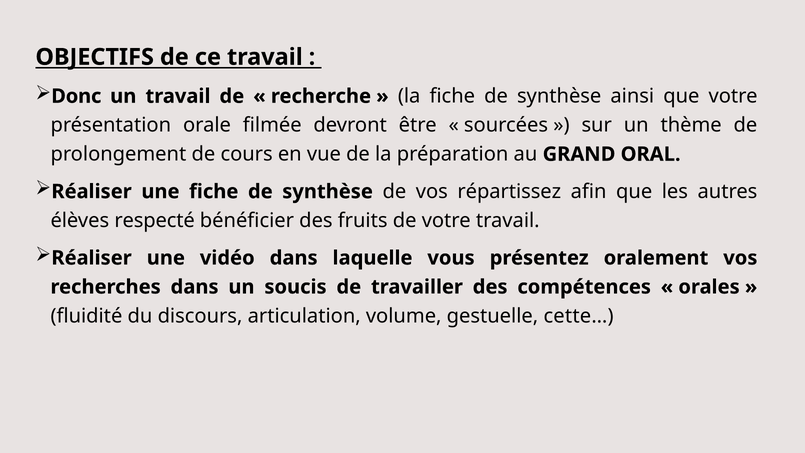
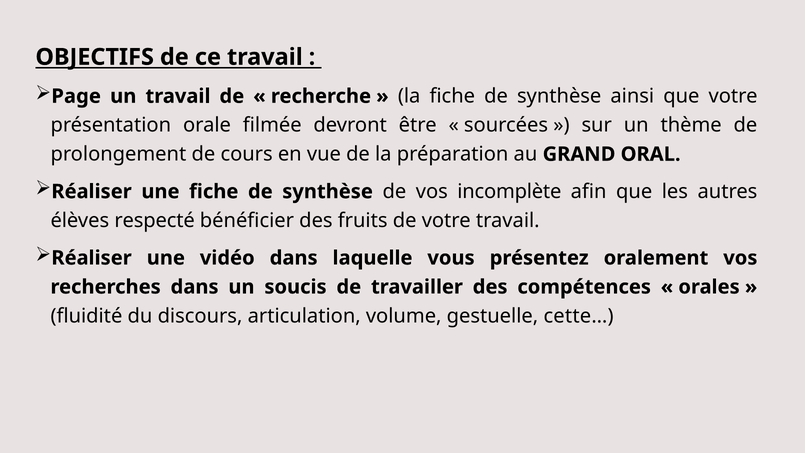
Donc: Donc -> Page
répartissez: répartissez -> incomplète
